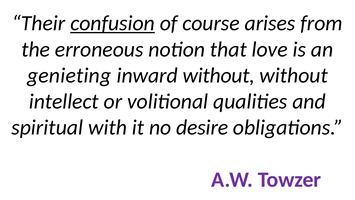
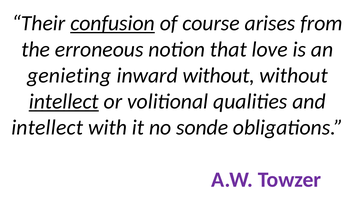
intellect at (64, 101) underline: none -> present
spiritual at (47, 127): spiritual -> intellect
desire: desire -> sonde
